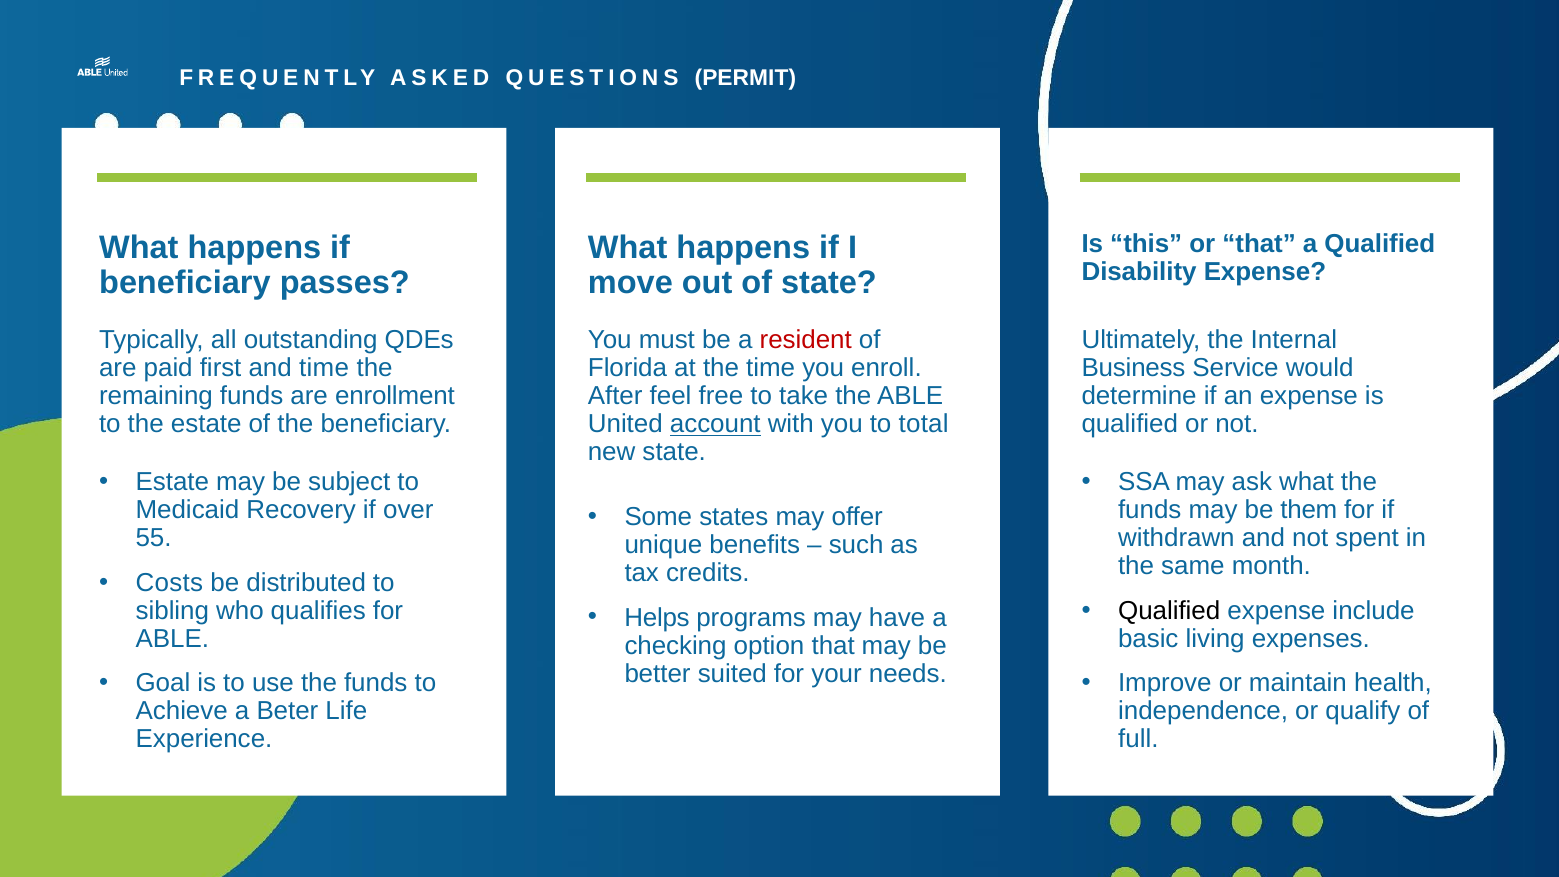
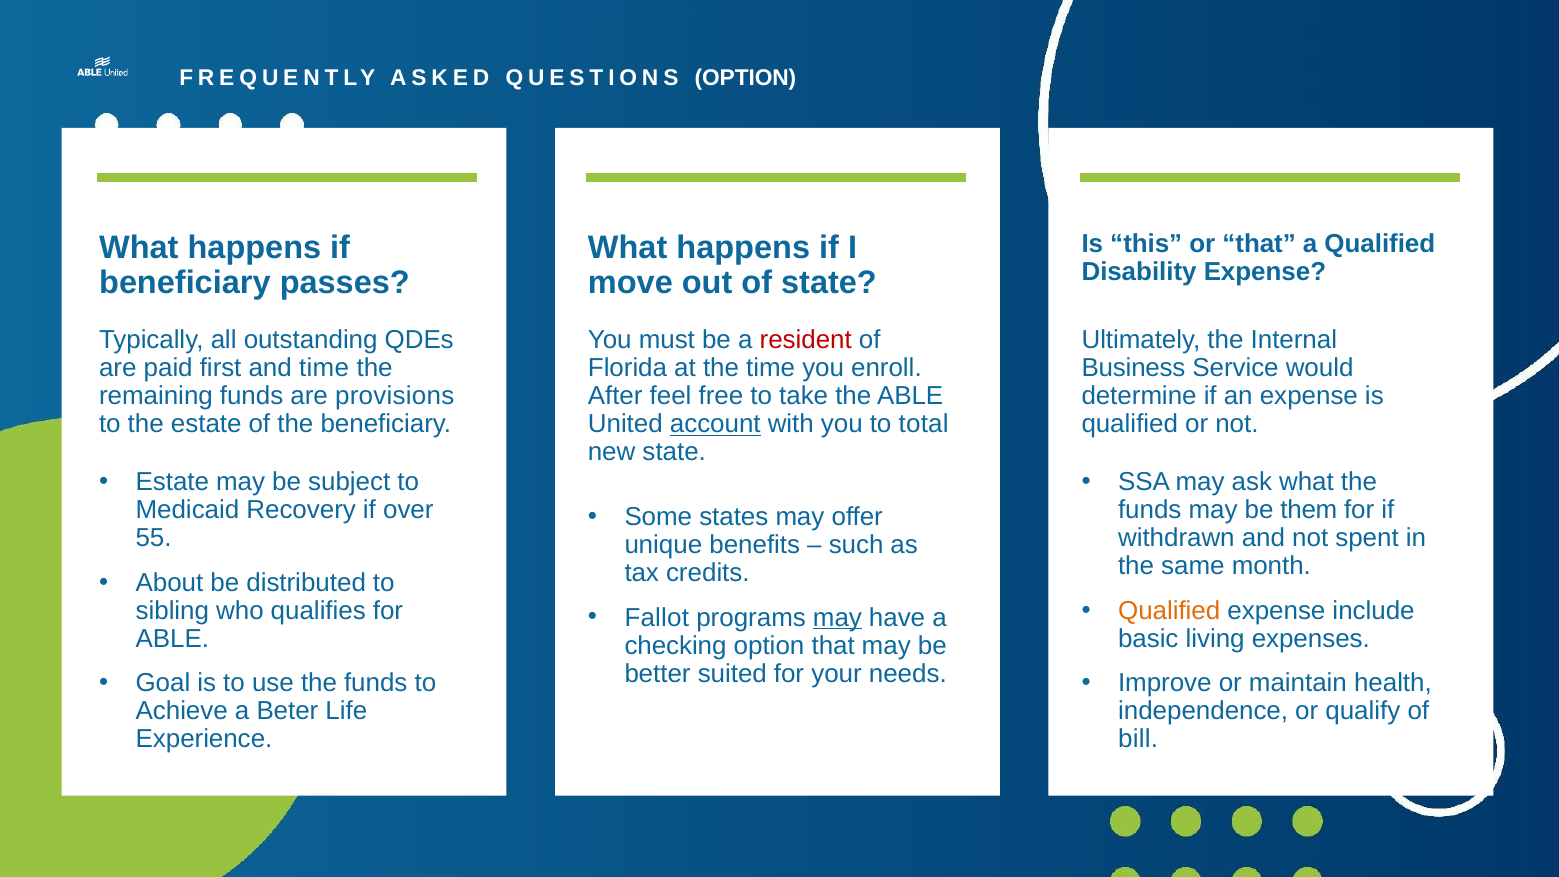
QUESTIONS PERMIT: PERMIT -> OPTION
enrollment: enrollment -> provisions
Costs: Costs -> About
Qualified at (1169, 611) colour: black -> orange
Helps: Helps -> Fallot
may at (837, 617) underline: none -> present
full: full -> bill
